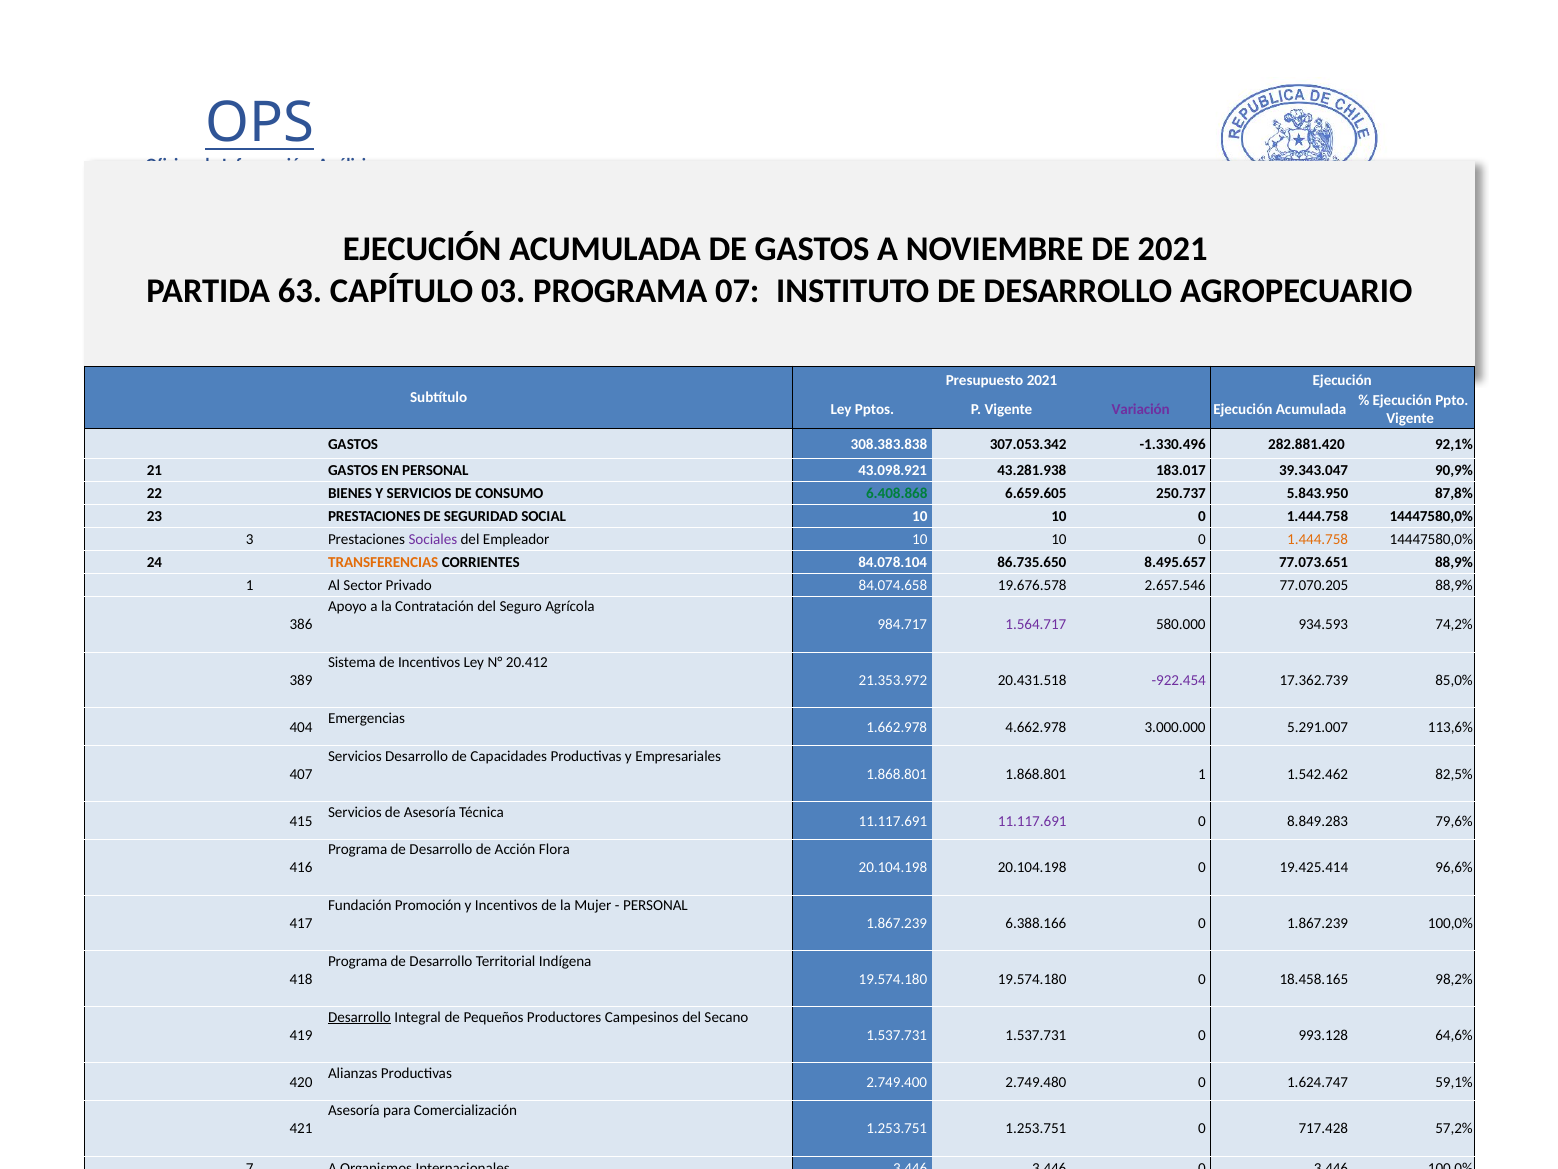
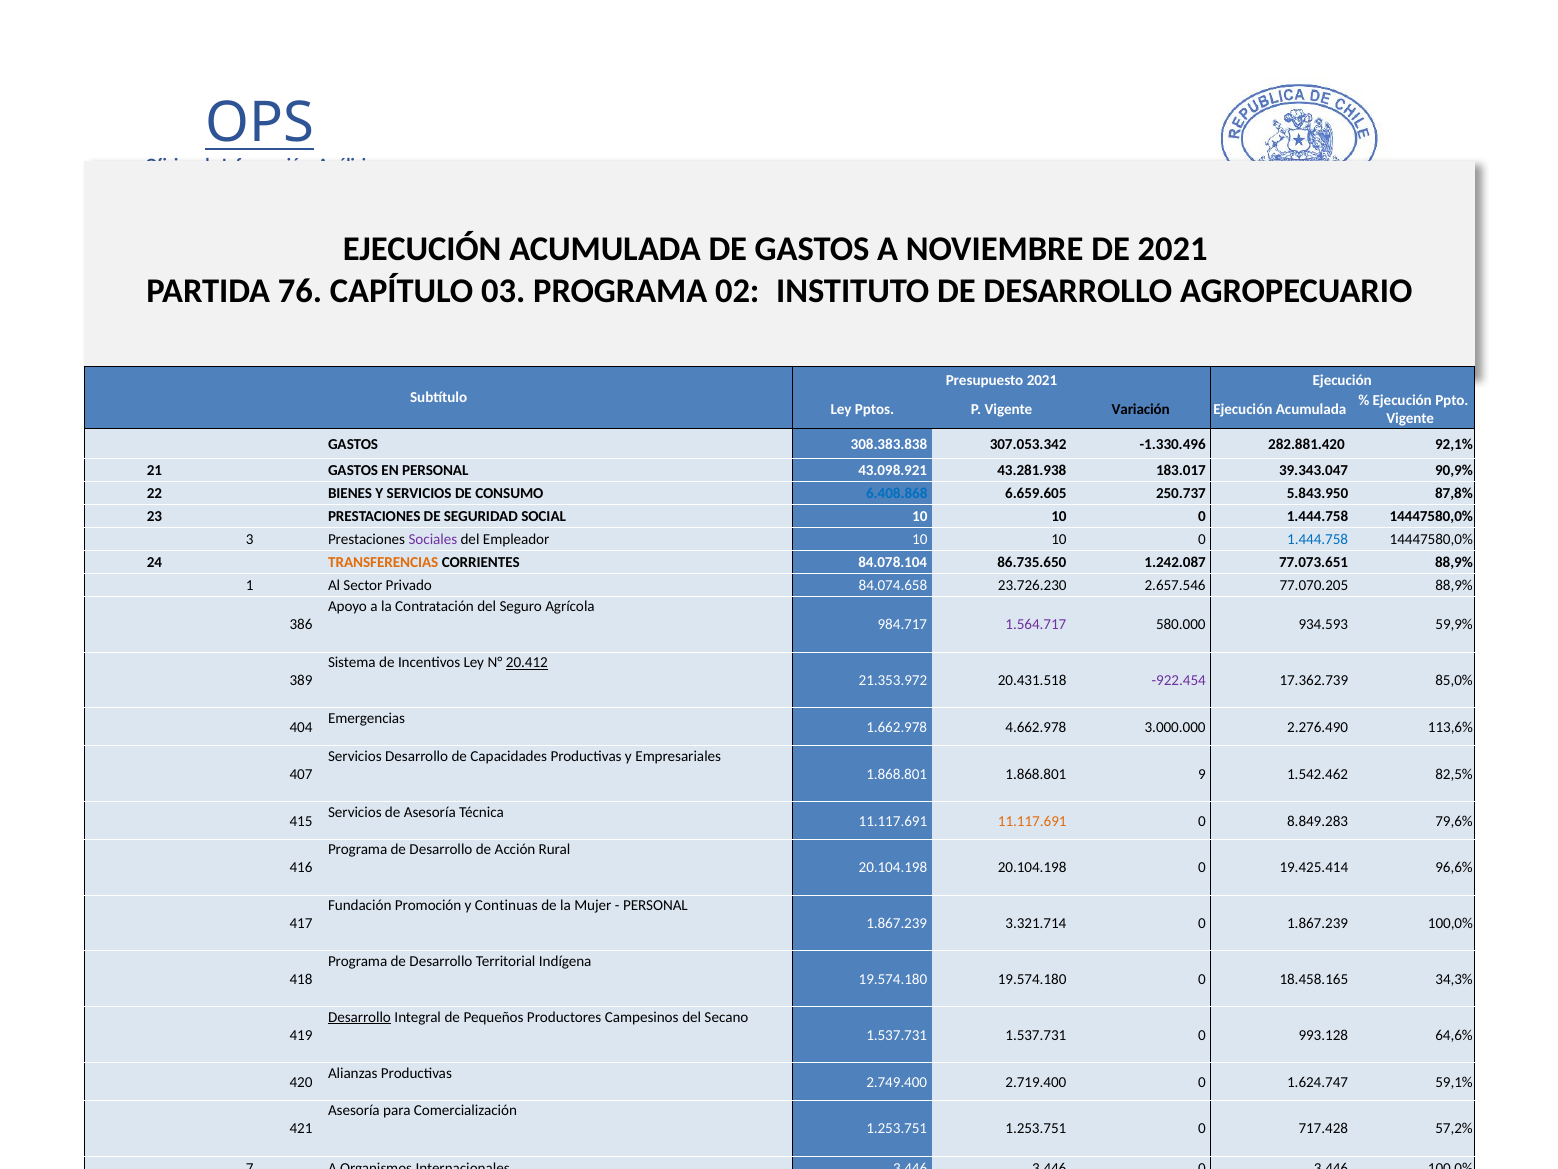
63: 63 -> 76
07: 07 -> 02
Variación colour: purple -> black
6.408.868 colour: green -> blue
1.444.758 at (1318, 539) colour: orange -> blue
8.495.657: 8.495.657 -> 1.242.087
19.676.578: 19.676.578 -> 23.726.230
74,2%: 74,2% -> 59,9%
20.412 underline: none -> present
5.291.007: 5.291.007 -> 2.276.490
1.868.801 1: 1 -> 9
11.117.691 at (1032, 821) colour: purple -> orange
Flora: Flora -> Rural
y Incentivos: Incentivos -> Continuas
6.388.166: 6.388.166 -> 3.321.714
98,2%: 98,2% -> 34,3%
2.749.480: 2.749.480 -> 2.719.400
